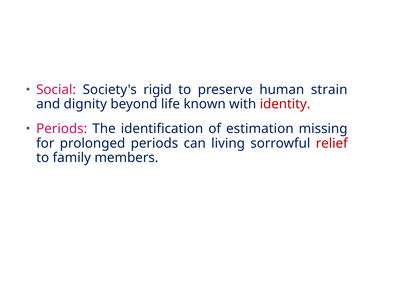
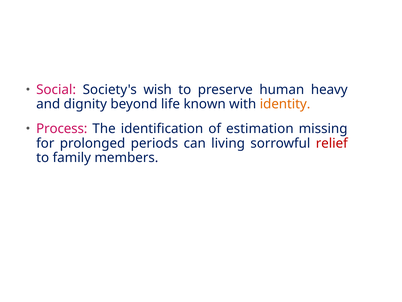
rigid: rigid -> wish
strain: strain -> heavy
identity colour: red -> orange
Periods at (62, 129): Periods -> Process
